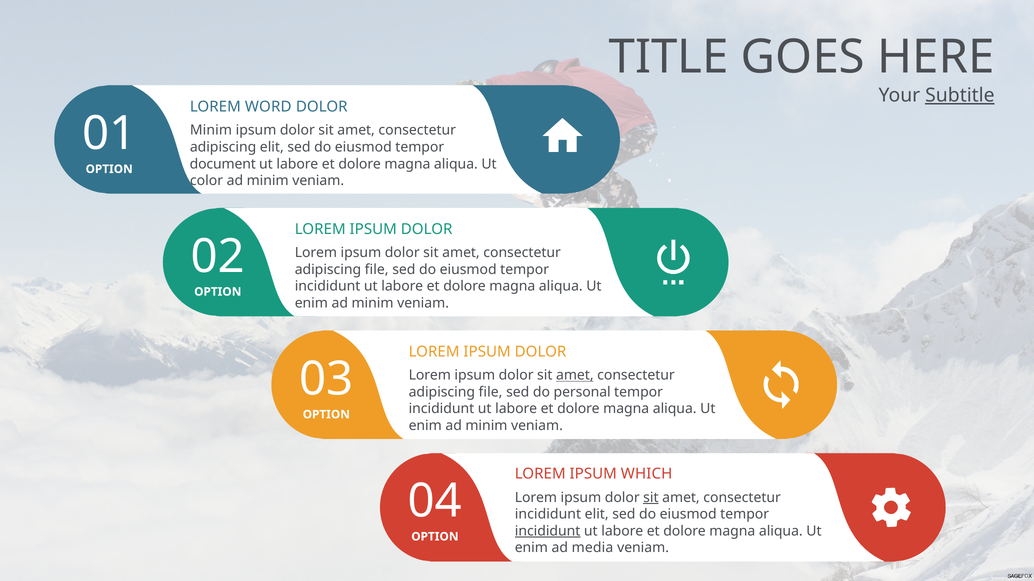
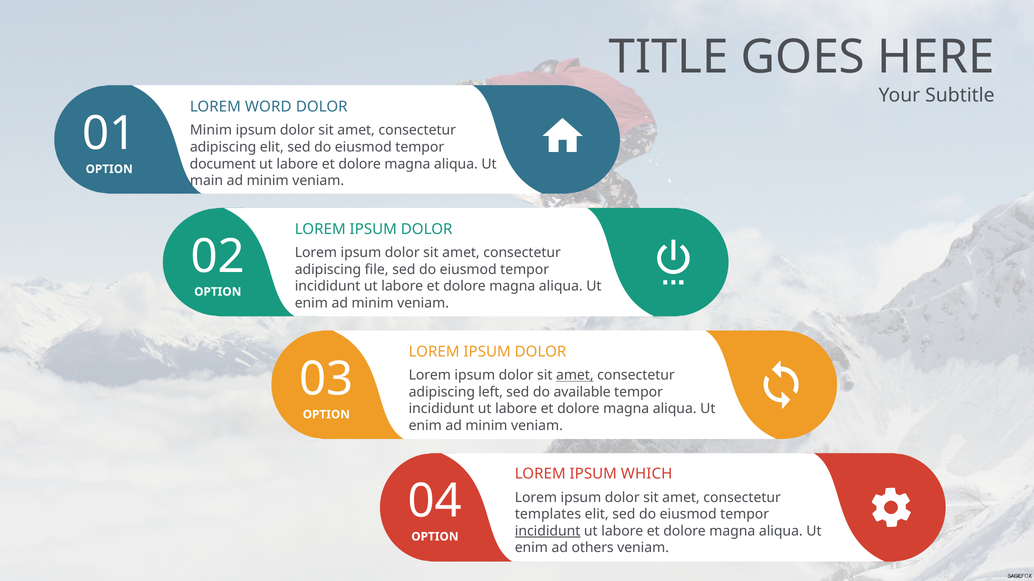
Subtitle underline: present -> none
color: color -> main
file at (491, 392): file -> left
personal: personal -> available
sit at (651, 498) underline: present -> none
incididunt at (548, 515): incididunt -> templates
media: media -> others
